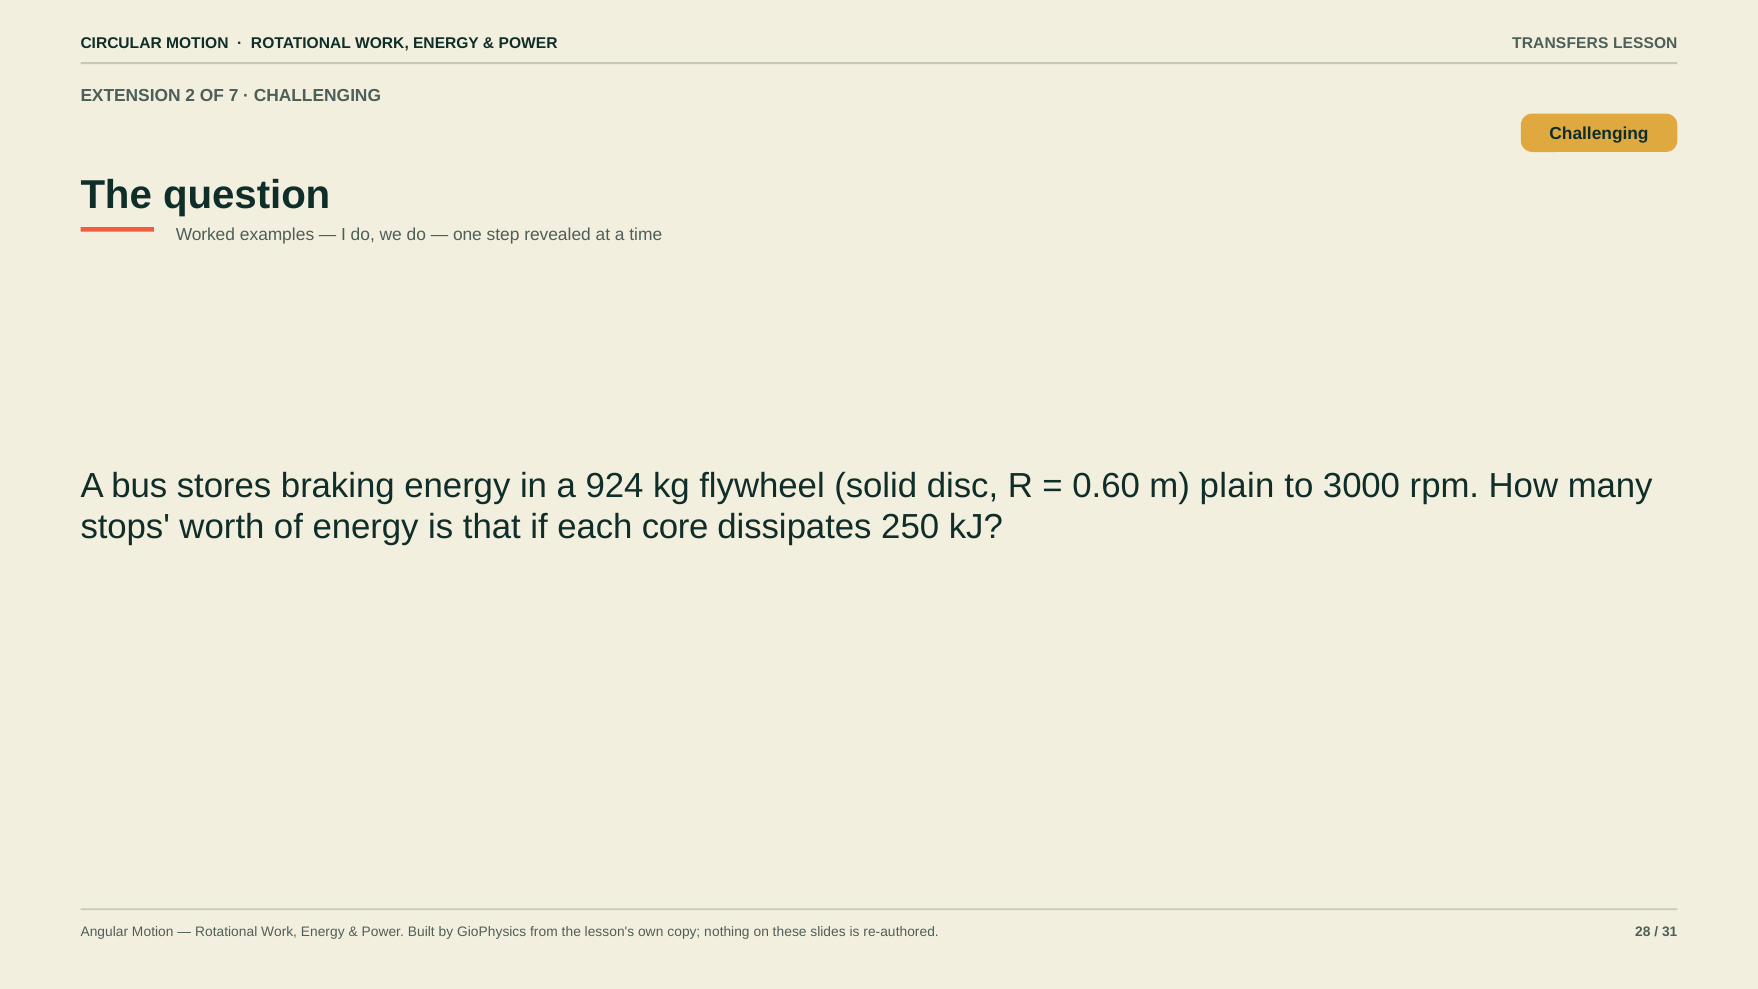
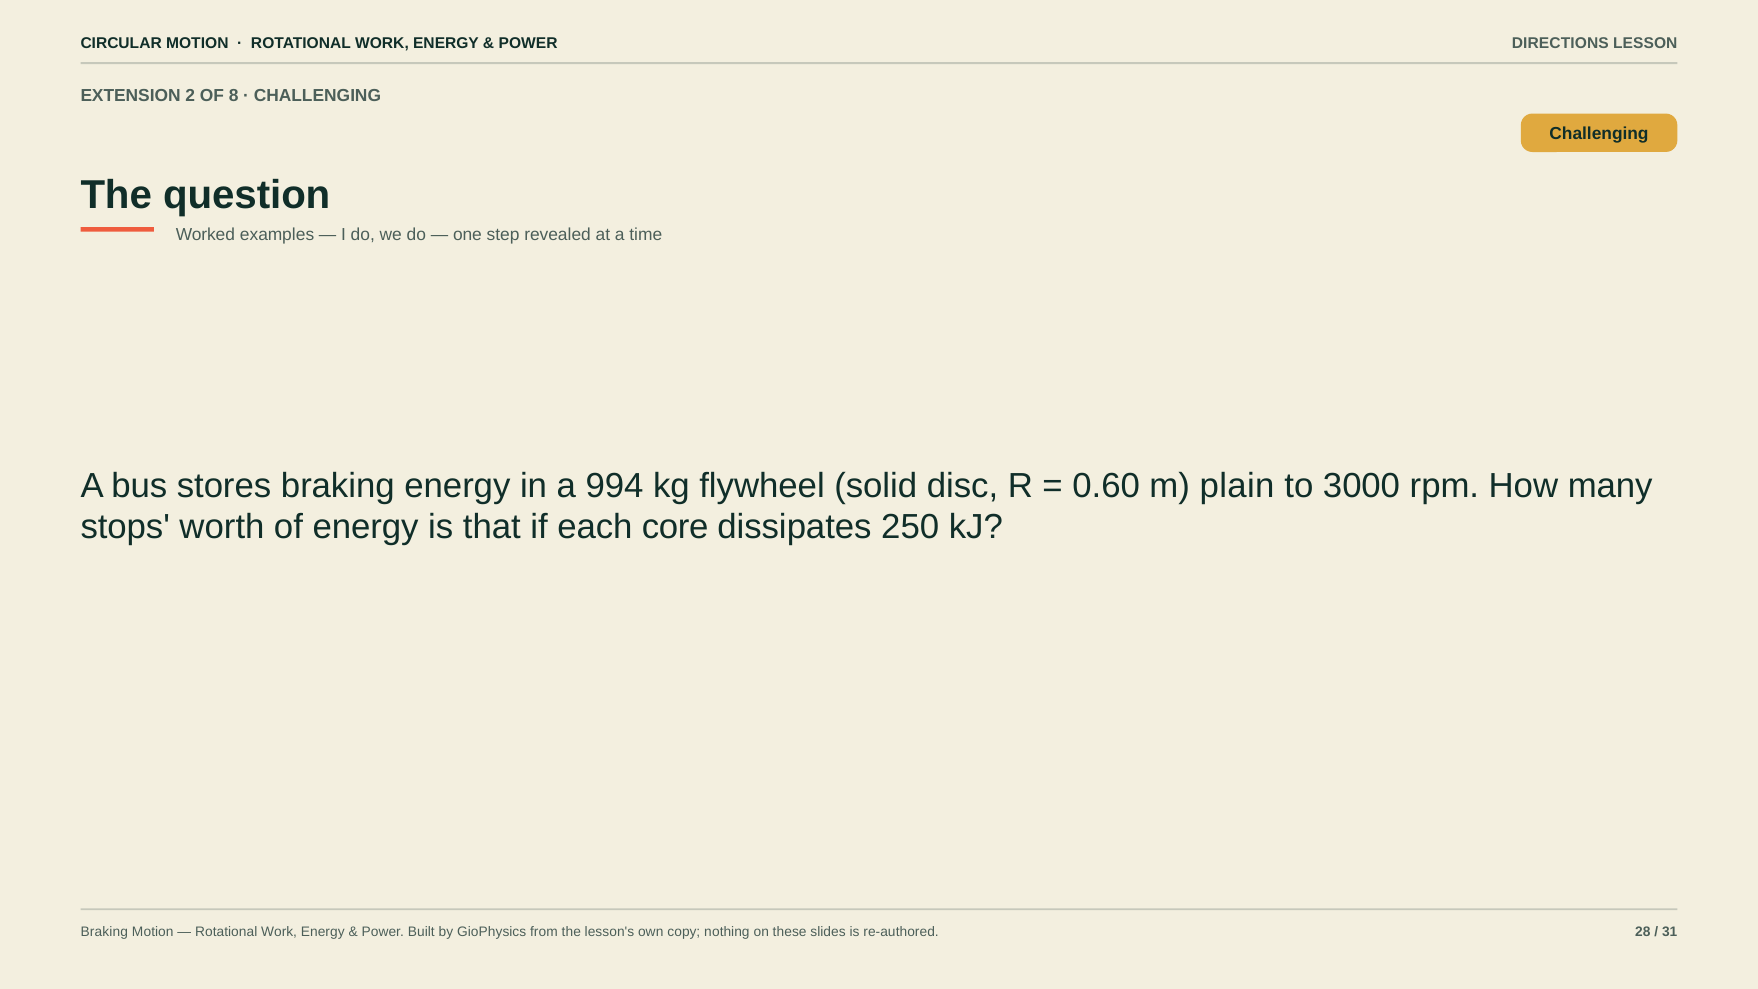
TRANSFERS: TRANSFERS -> DIRECTIONS
7: 7 -> 8
924: 924 -> 994
Angular at (104, 932): Angular -> Braking
